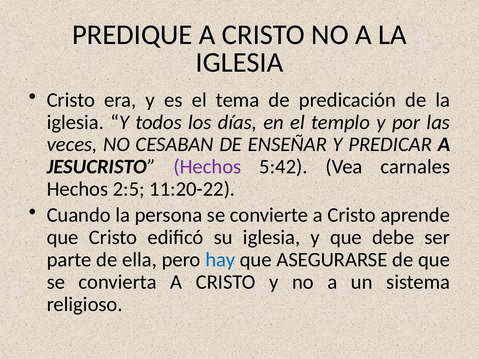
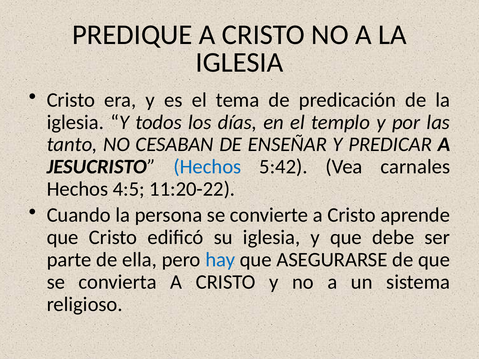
veces: veces -> tanto
Hechos at (207, 167) colour: purple -> blue
2:5: 2:5 -> 4:5
